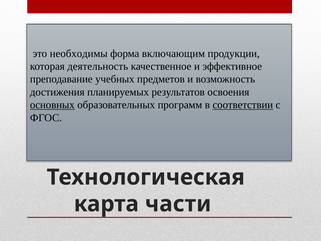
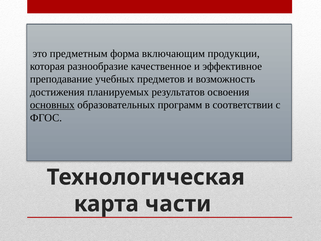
необходимы: необходимы -> предметным
деятельность: деятельность -> разнообразие
соответствии underline: present -> none
